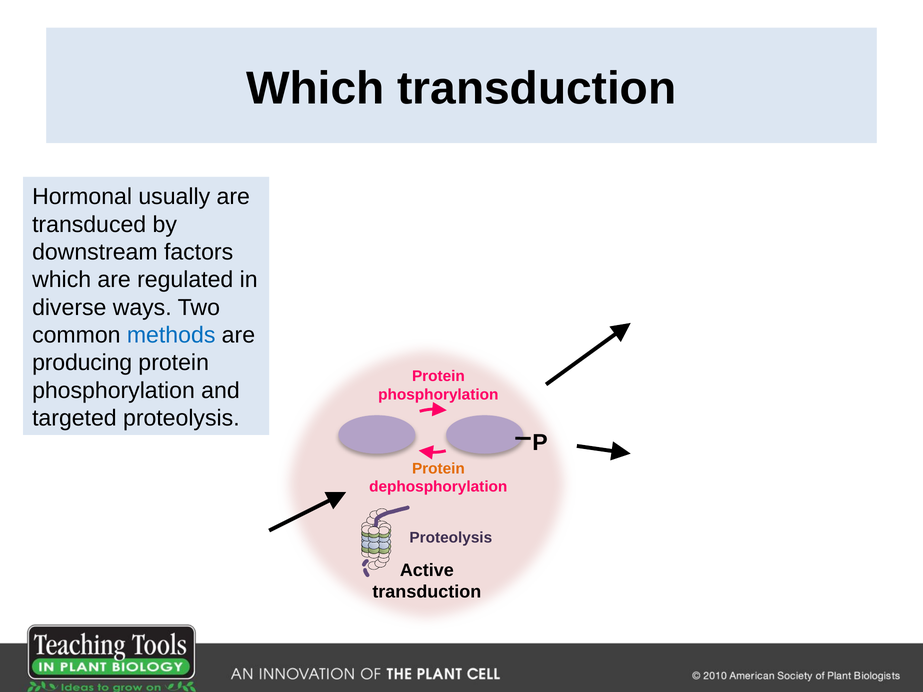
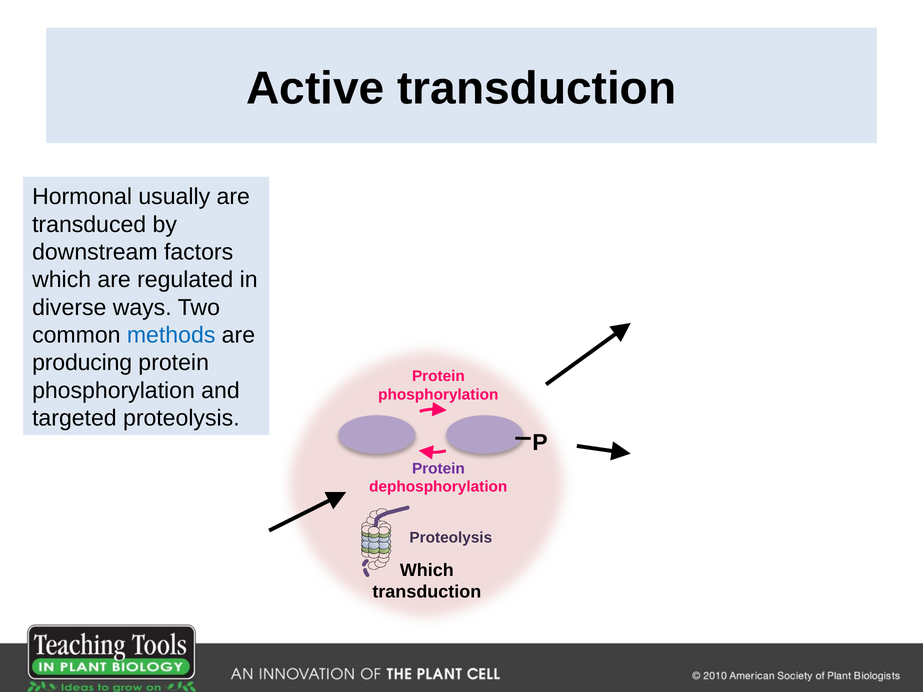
Which at (315, 89): Which -> Active
Protein at (438, 469) colour: orange -> purple
Active at (427, 570): Active -> Which
